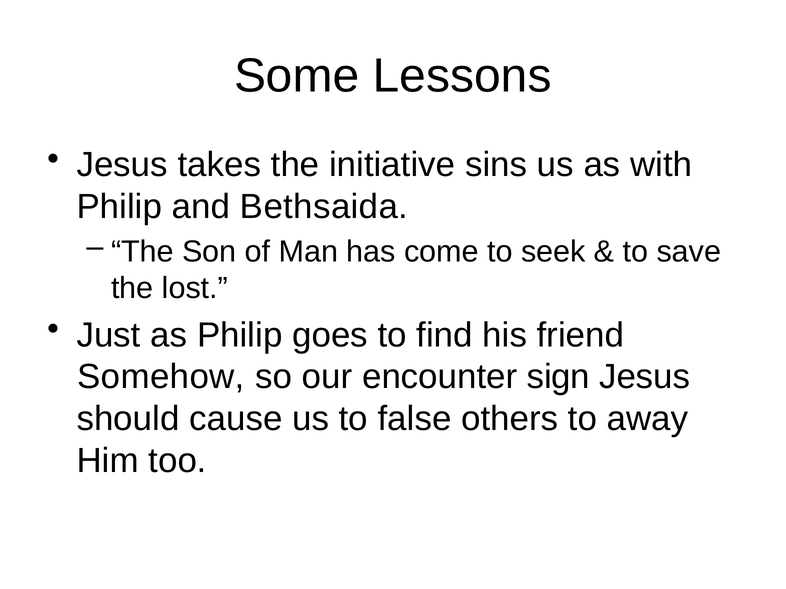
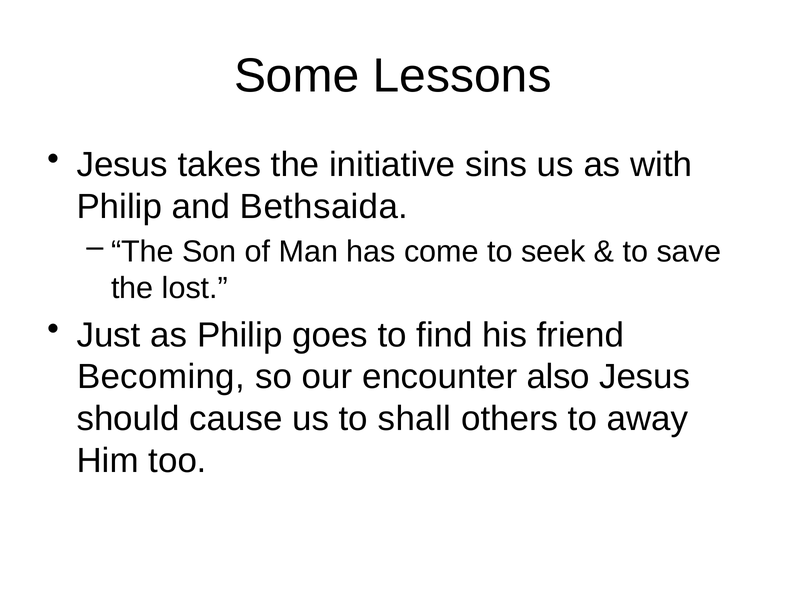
Somehow: Somehow -> Becoming
sign: sign -> also
false: false -> shall
